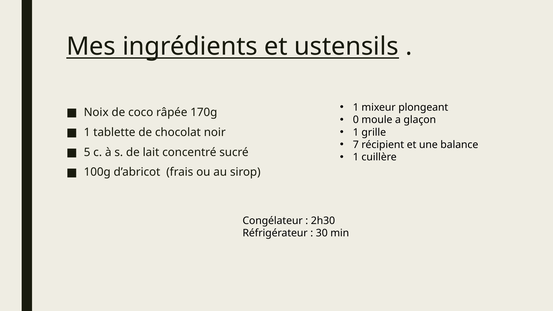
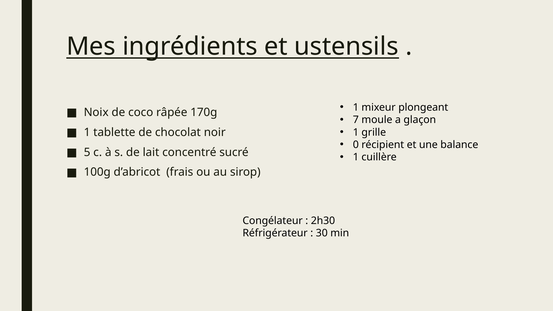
0: 0 -> 7
7: 7 -> 0
